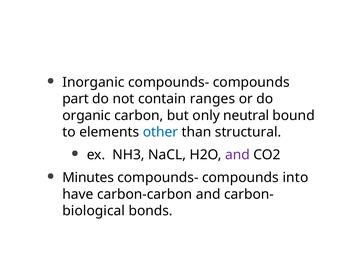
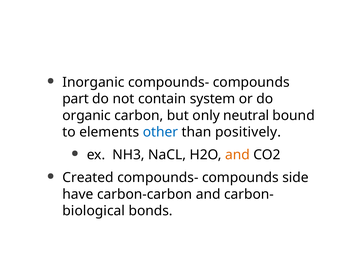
ranges: ranges -> system
structural: structural -> positively
and at (238, 155) colour: purple -> orange
Minutes: Minutes -> Created
into: into -> side
